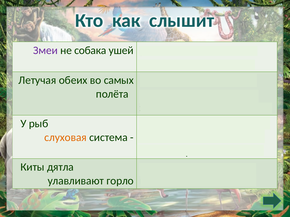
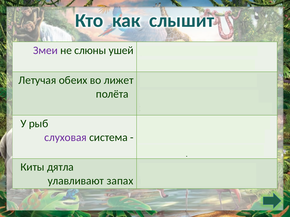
собака: собака -> слюны
самых: самых -> лижет
слуховая colour: orange -> purple
улавливают горло: горло -> запах
